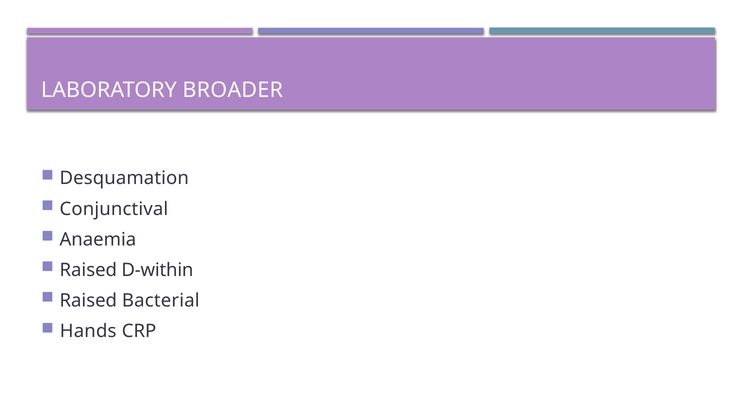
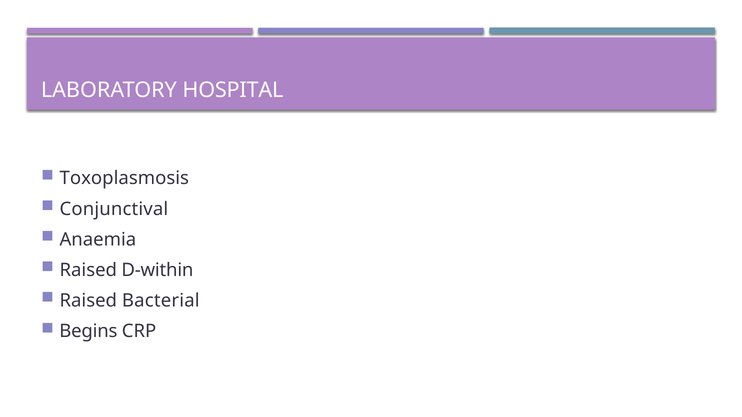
BROADER: BROADER -> HOSPITAL
Desquamation: Desquamation -> Toxoplasmosis
Hands: Hands -> Begins
